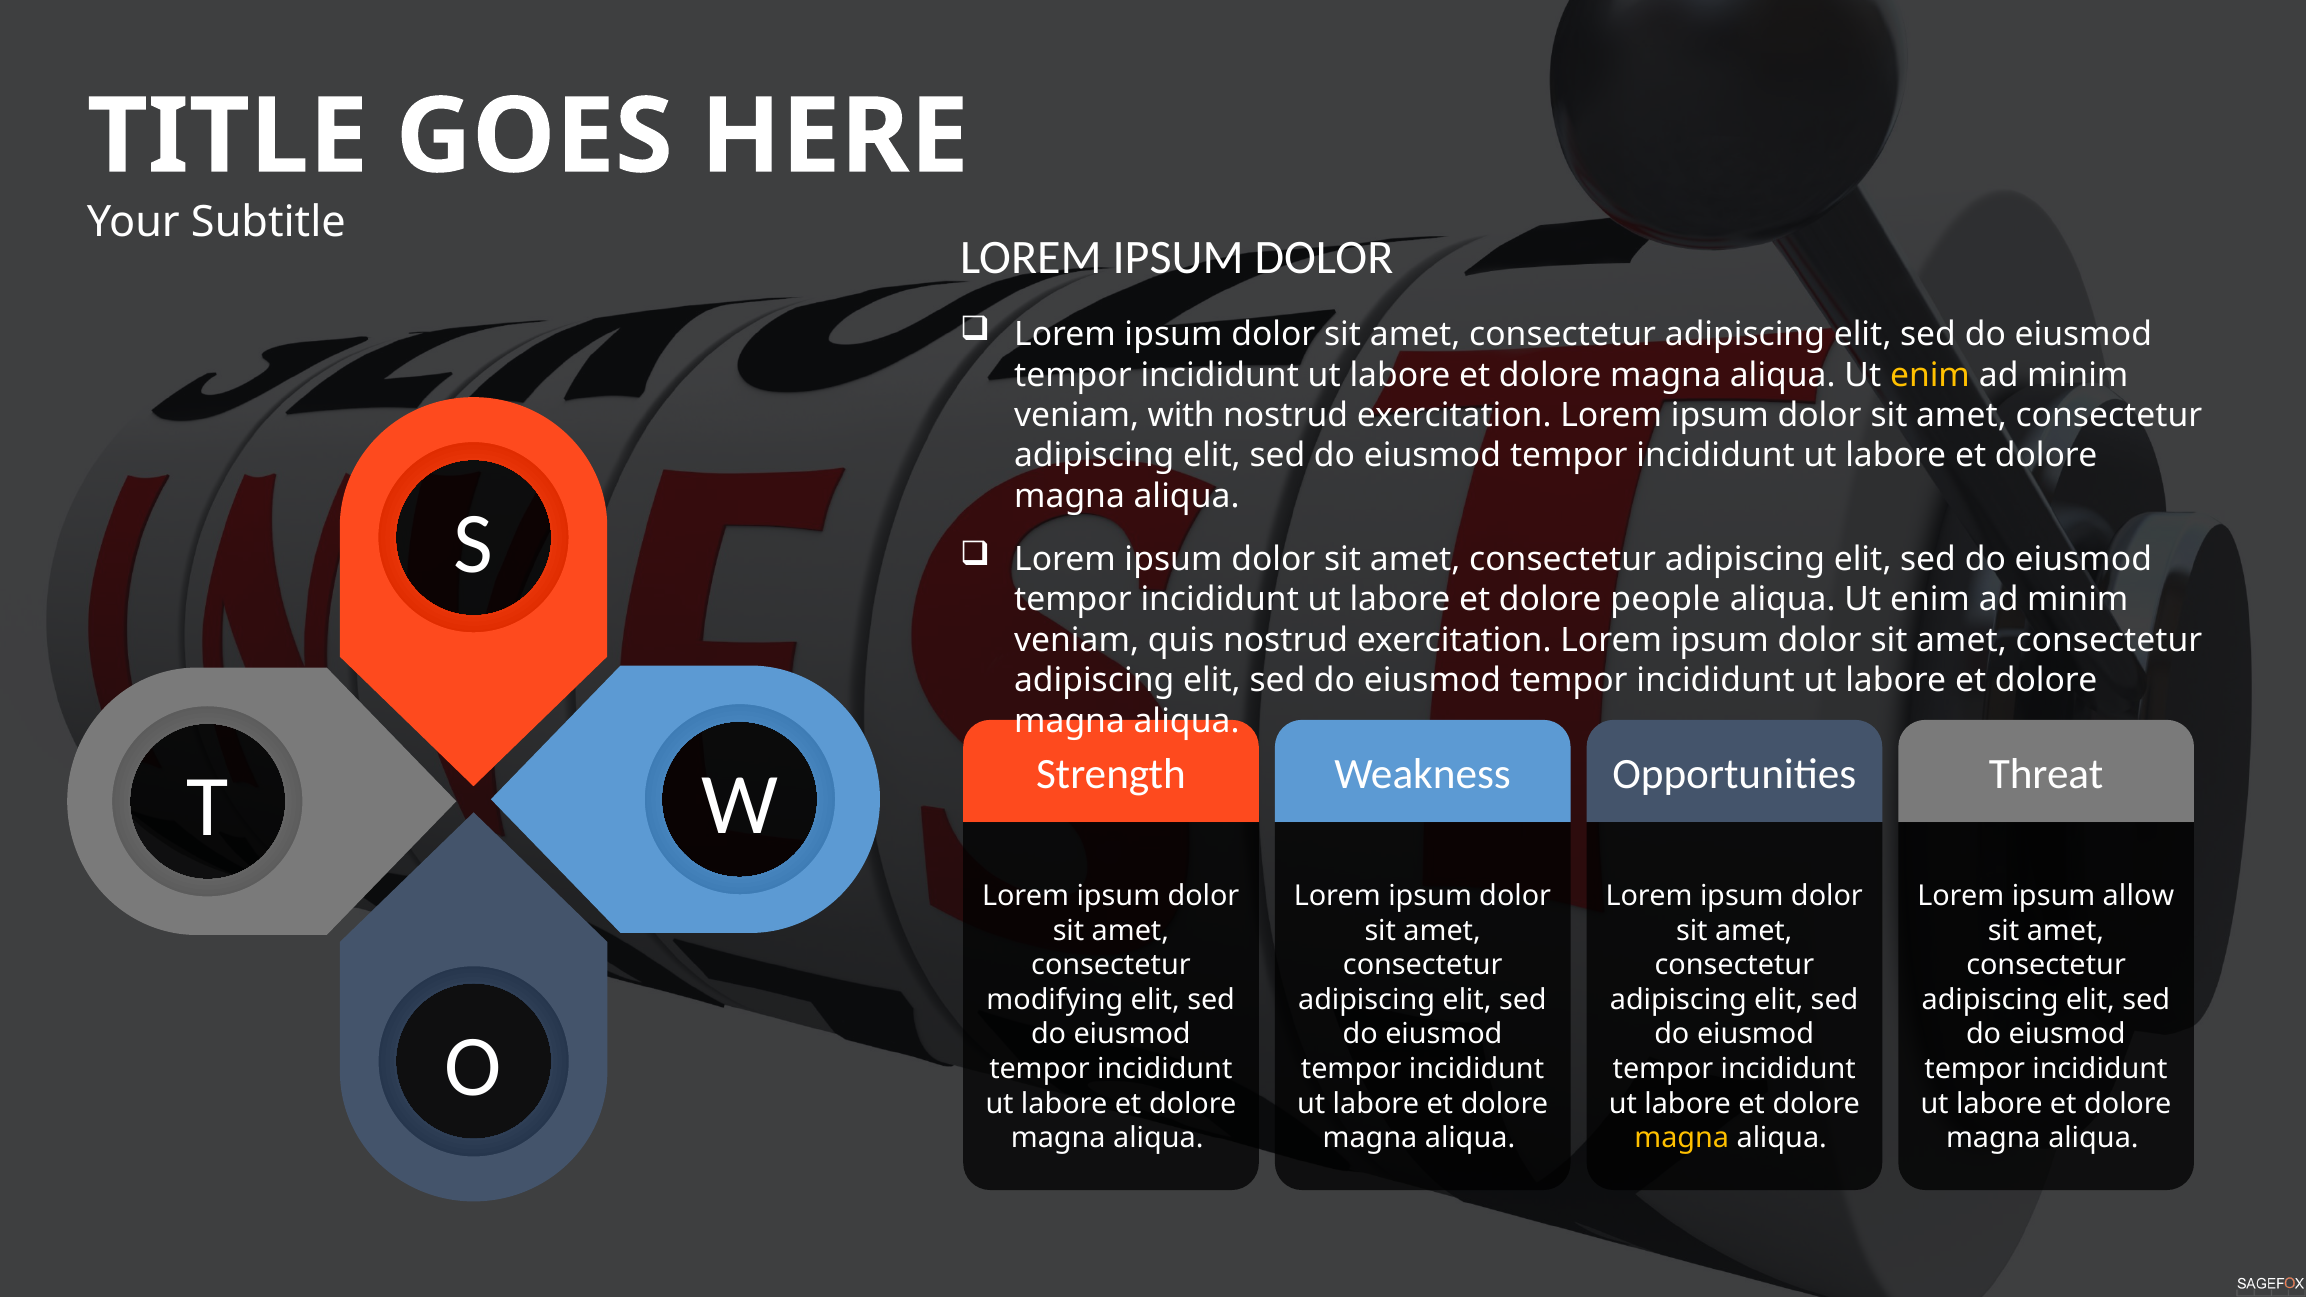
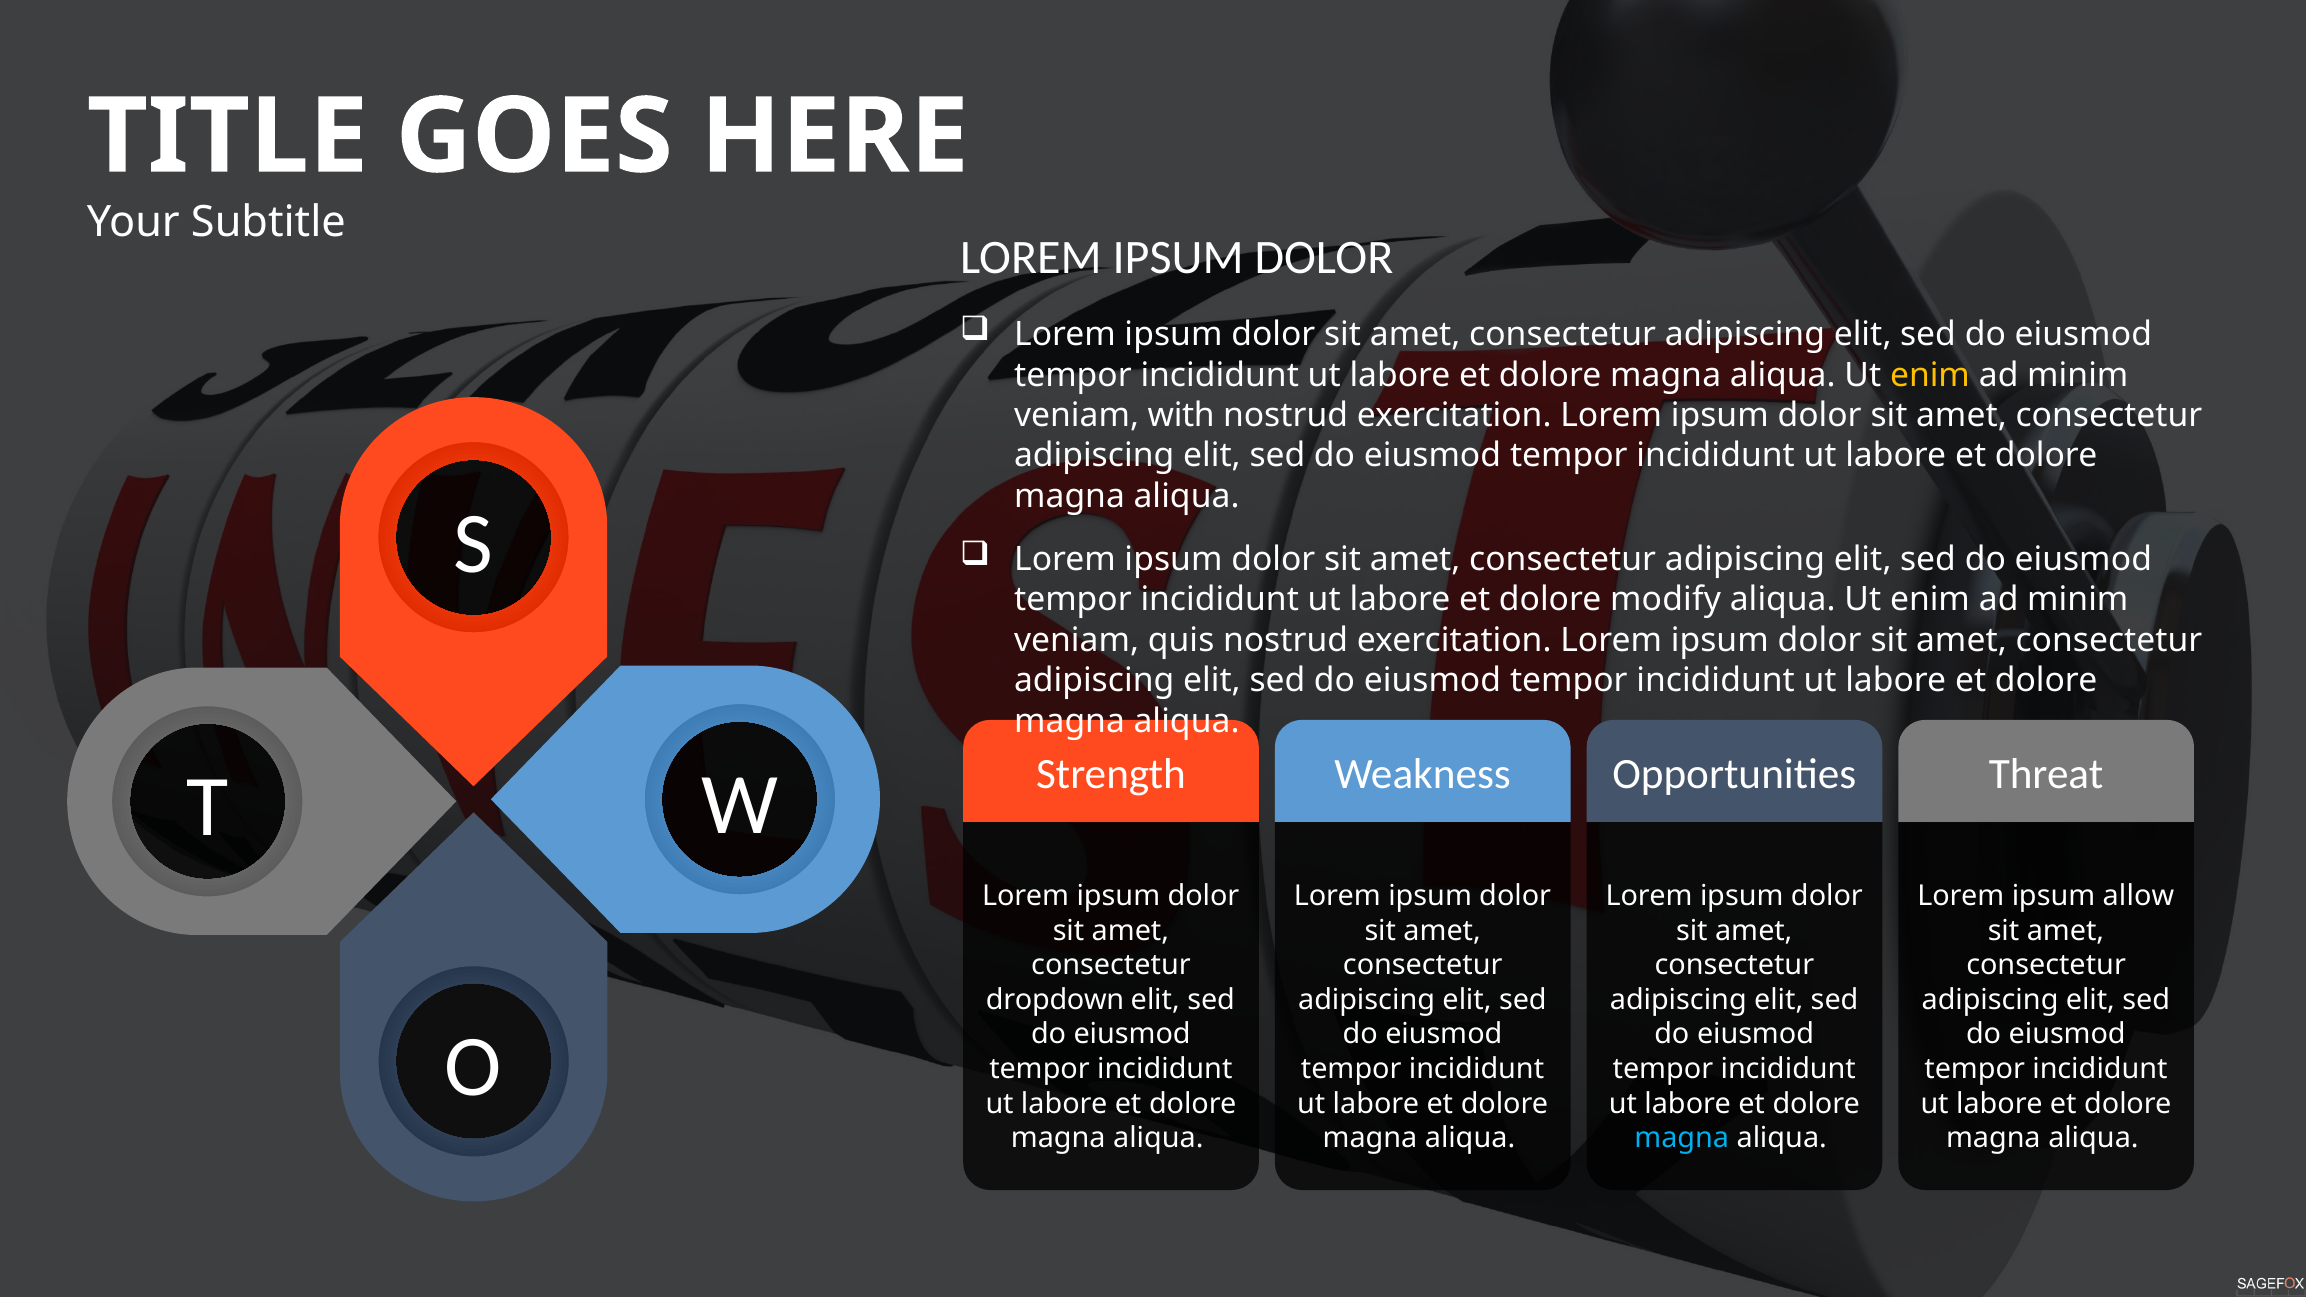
people: people -> modify
modifying: modifying -> dropdown
magna at (1682, 1138) colour: yellow -> light blue
